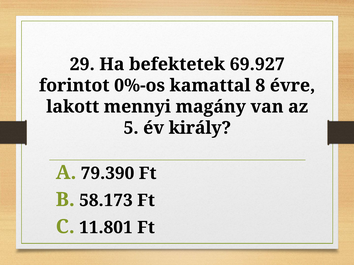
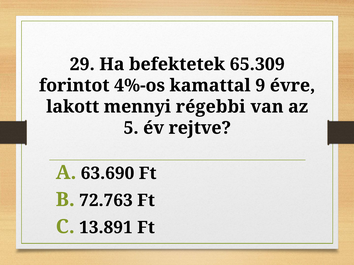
69.927: 69.927 -> 65.309
0%-os: 0%-os -> 4%-os
8: 8 -> 9
magány: magány -> régebbi
király: király -> rejtve
79.390: 79.390 -> 63.690
58.173: 58.173 -> 72.763
11.801: 11.801 -> 13.891
